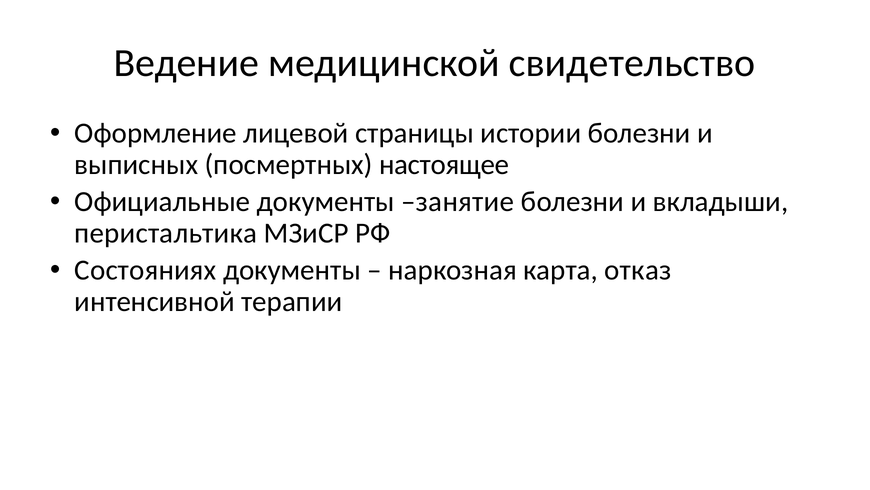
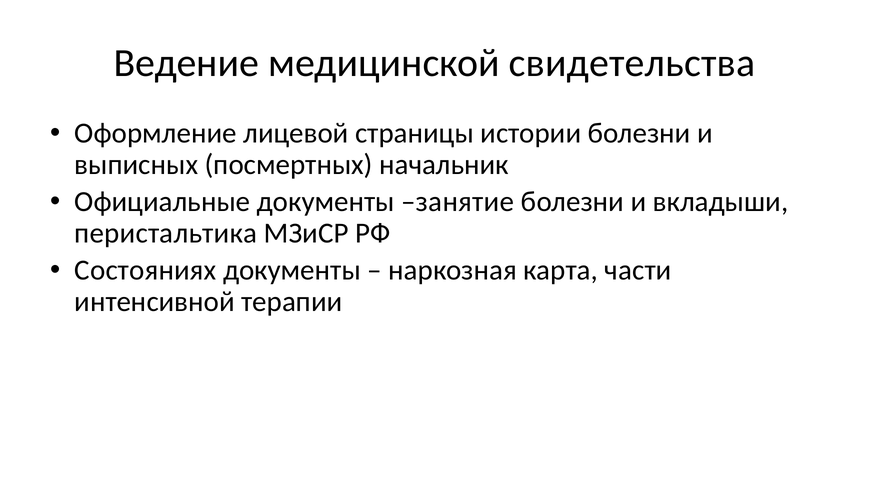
свидетельство: свидетельство -> свидетельства
настоящее: настоящее -> начальник
отказ: отказ -> части
